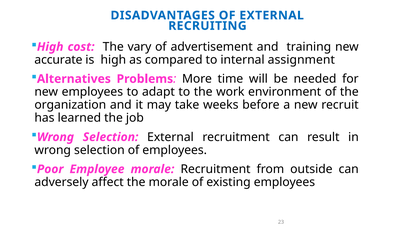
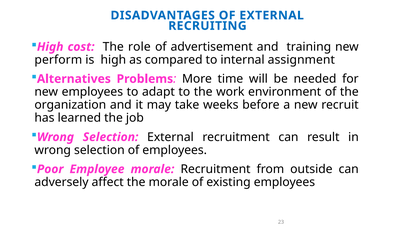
vary: vary -> role
accurate: accurate -> perform
